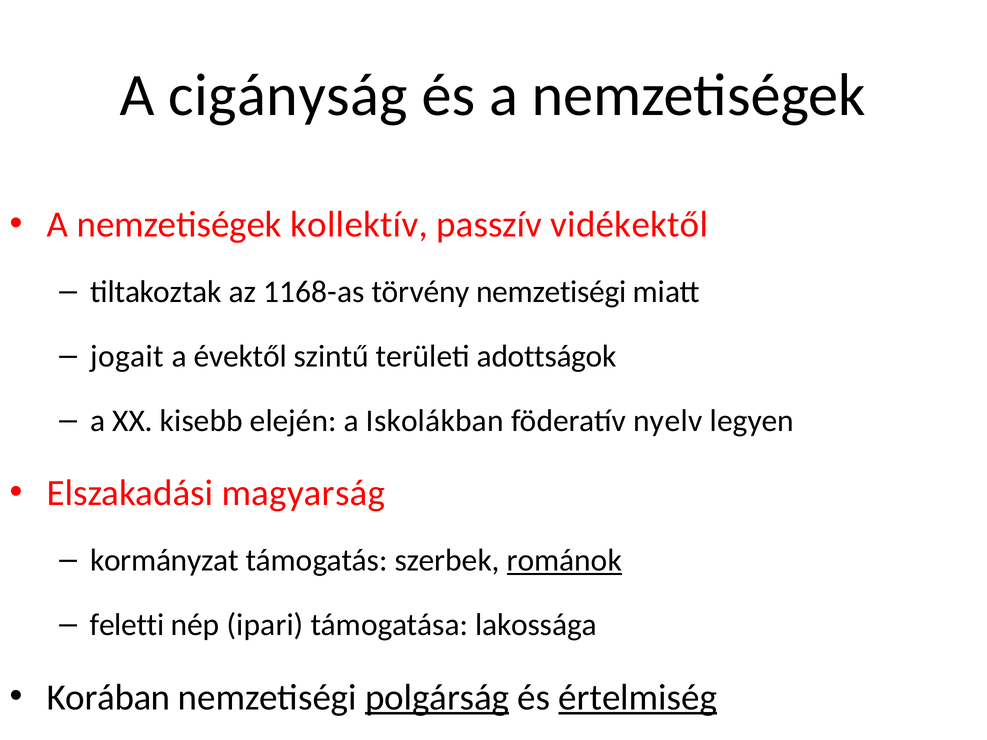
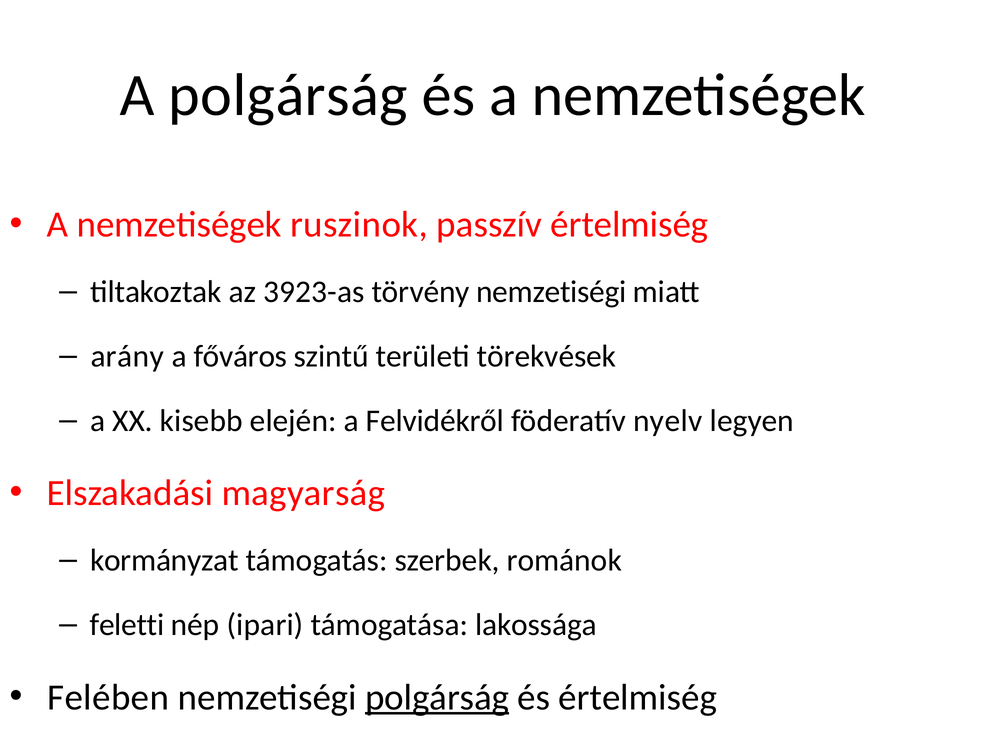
A cigányság: cigányság -> polgárság
kollektív: kollektív -> ruszinok
passzív vidékektől: vidékektől -> értelmiség
1168-as: 1168-as -> 3923-as
jogait: jogait -> arány
évektől: évektől -> főváros
adottságok: adottságok -> törekvések
Iskolákban: Iskolákban -> Felvidékről
románok underline: present -> none
Korában: Korában -> Felében
értelmiség at (638, 698) underline: present -> none
